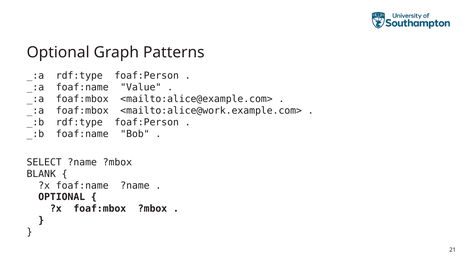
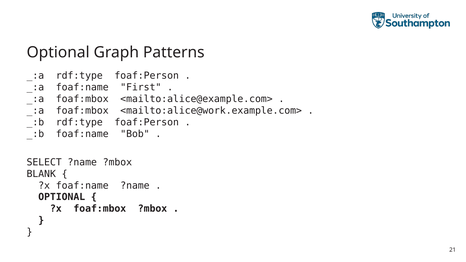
Value: Value -> First
